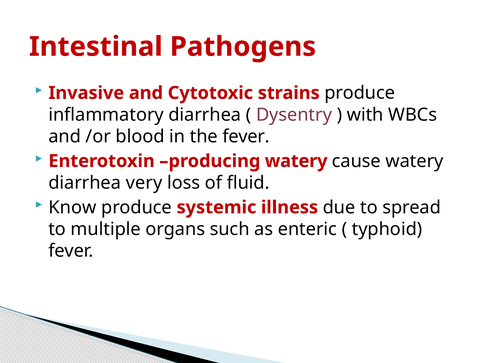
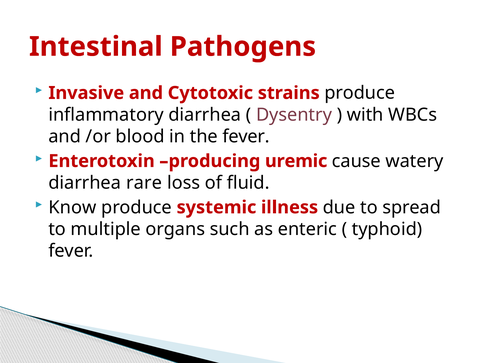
producing watery: watery -> uremic
very: very -> rare
